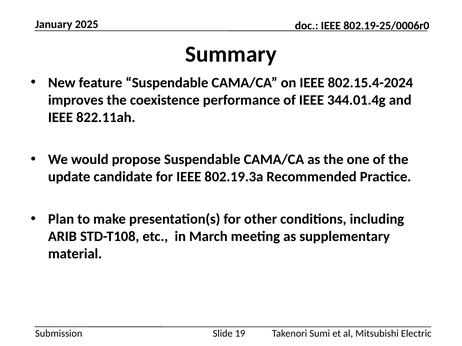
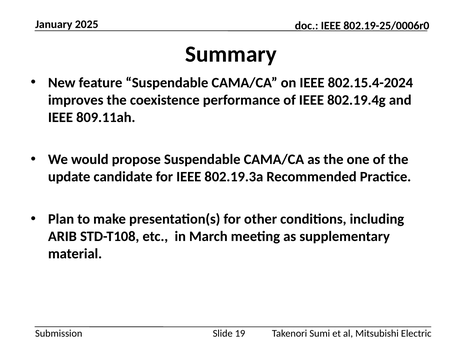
344.01.4g: 344.01.4g -> 802.19.4g
822.11ah: 822.11ah -> 809.11ah
